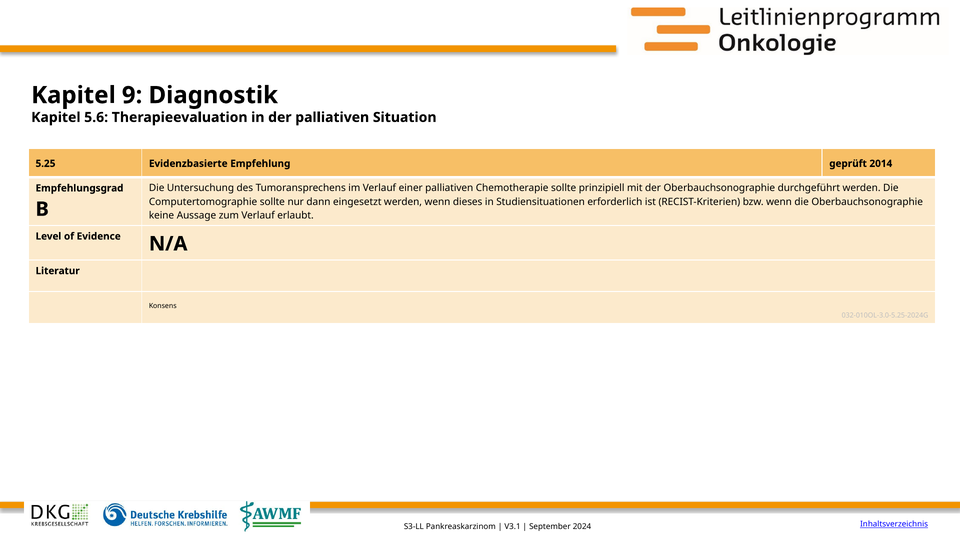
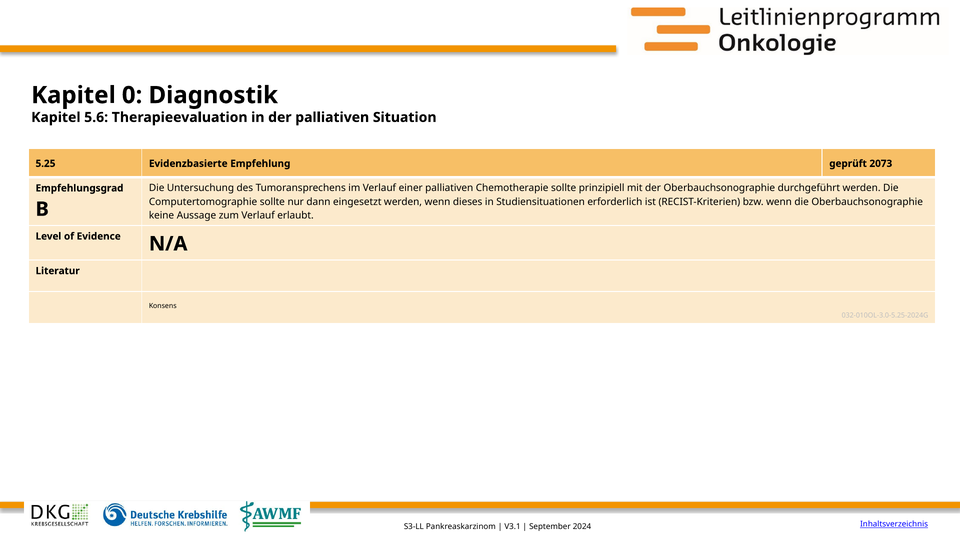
9: 9 -> 0
2014: 2014 -> 2073
